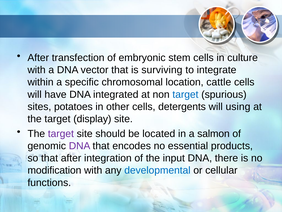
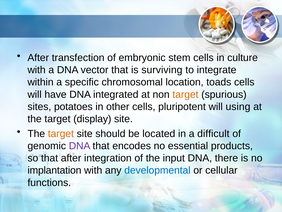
cattle: cattle -> toads
target at (185, 94) colour: blue -> orange
detergents: detergents -> pluripotent
target at (61, 133) colour: purple -> orange
salmon: salmon -> difficult
modification: modification -> implantation
